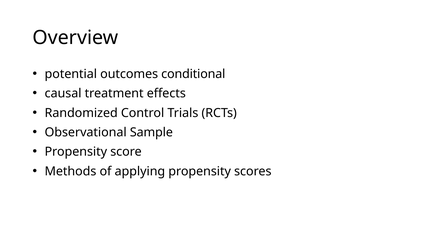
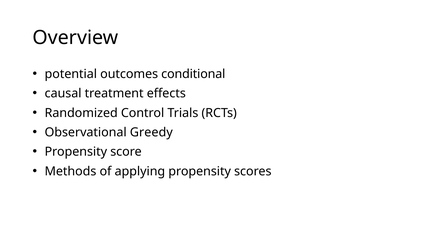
Sample: Sample -> Greedy
